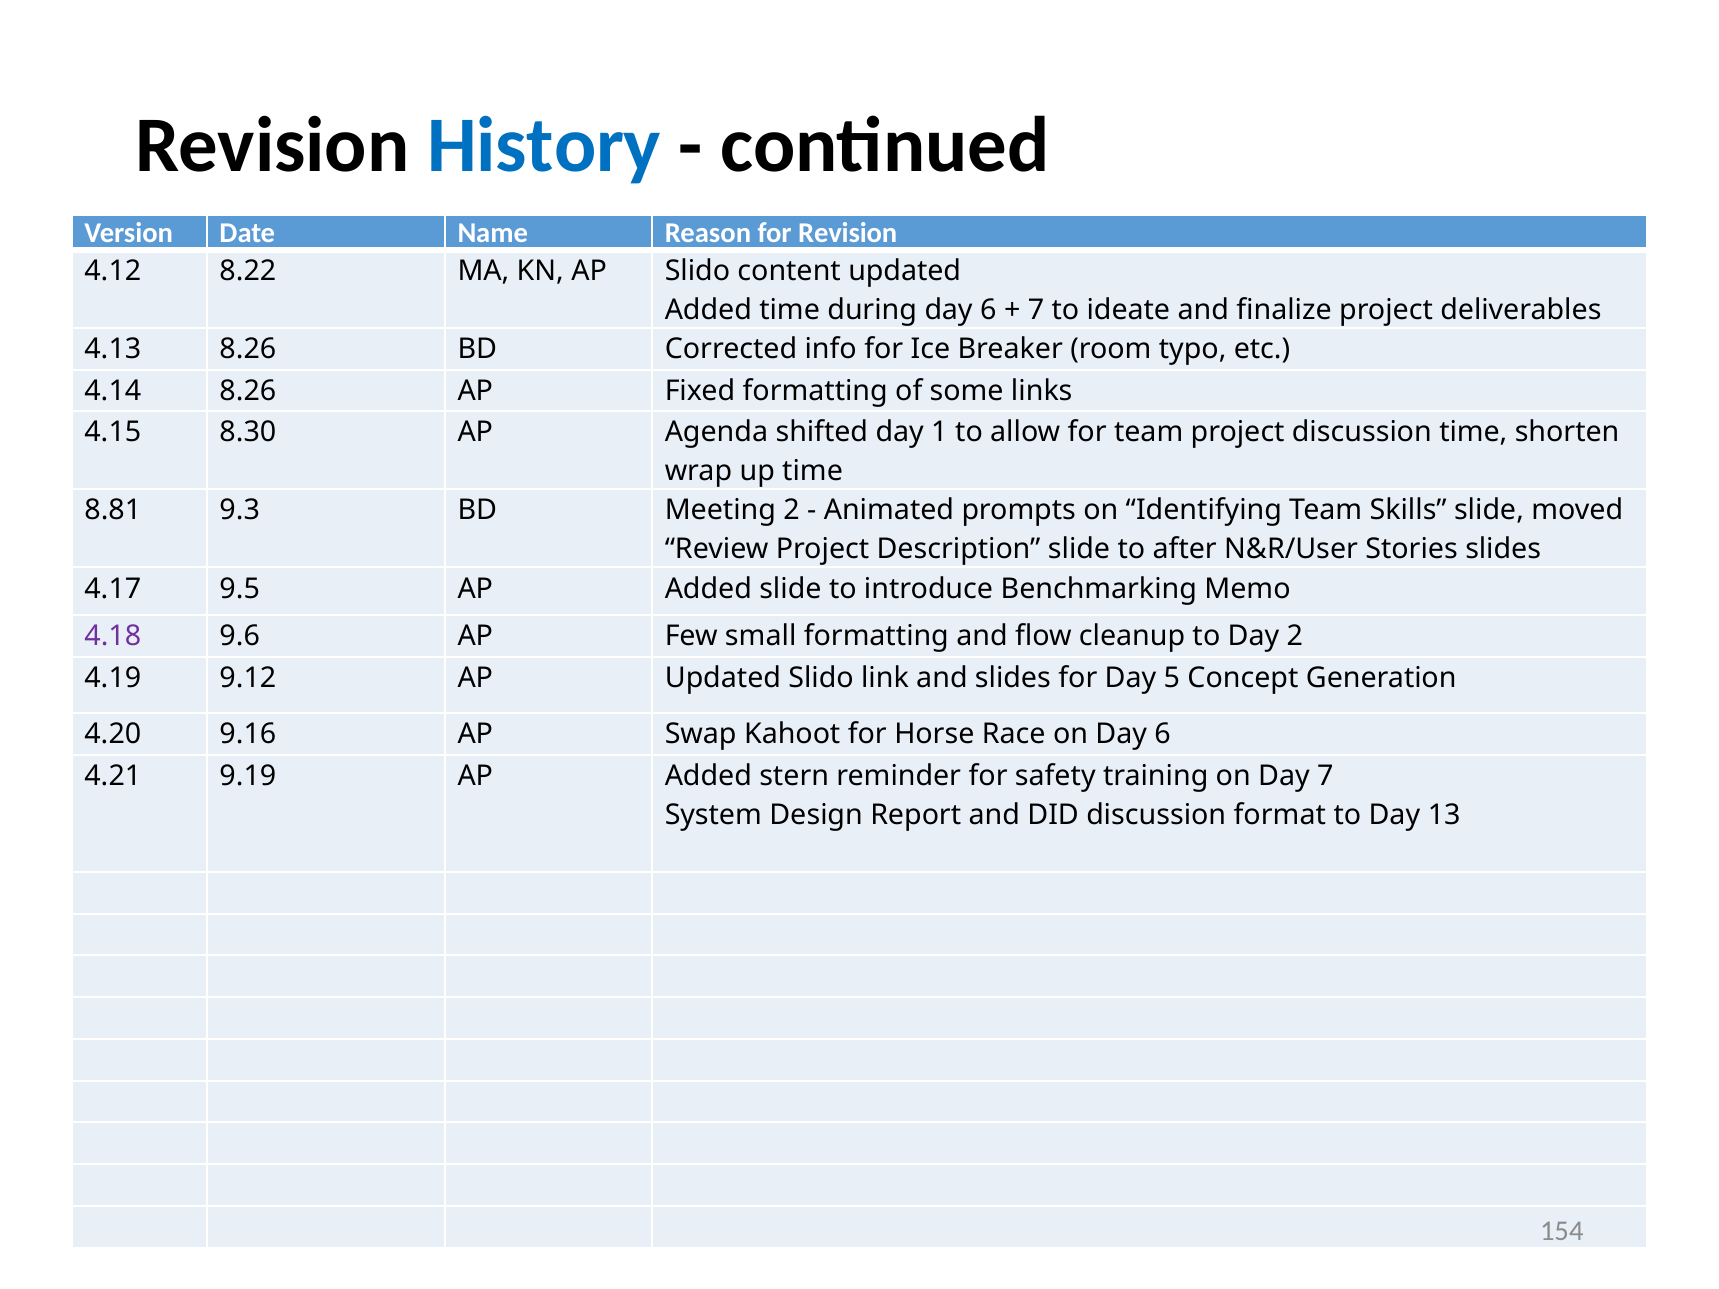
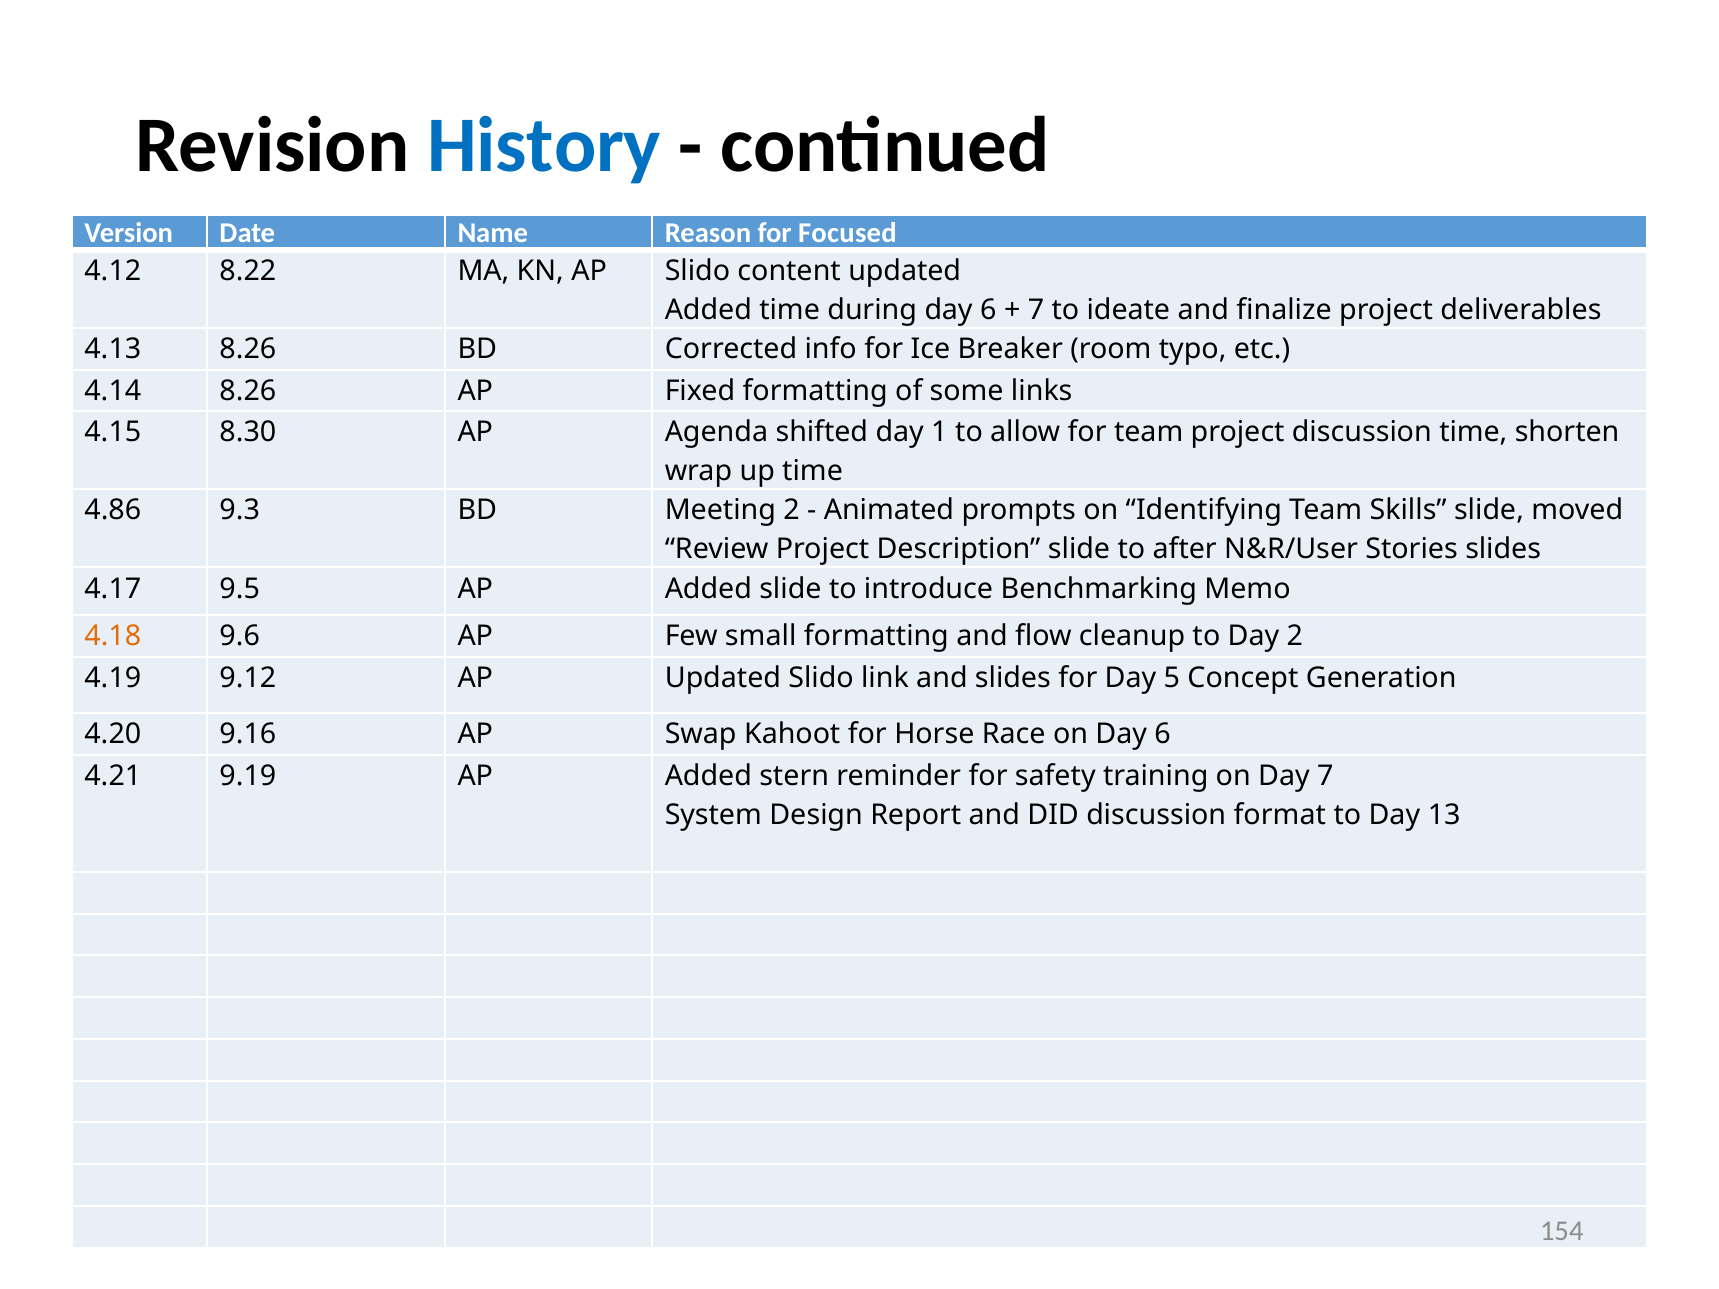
for Revision: Revision -> Focused
8.81: 8.81 -> 4.86
4.18 colour: purple -> orange
